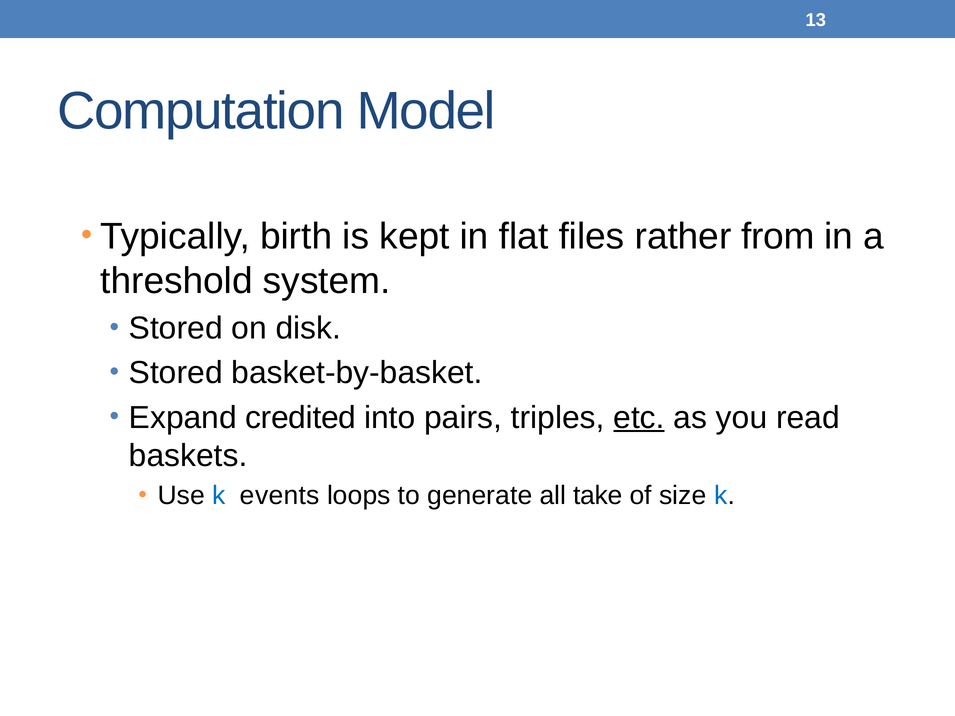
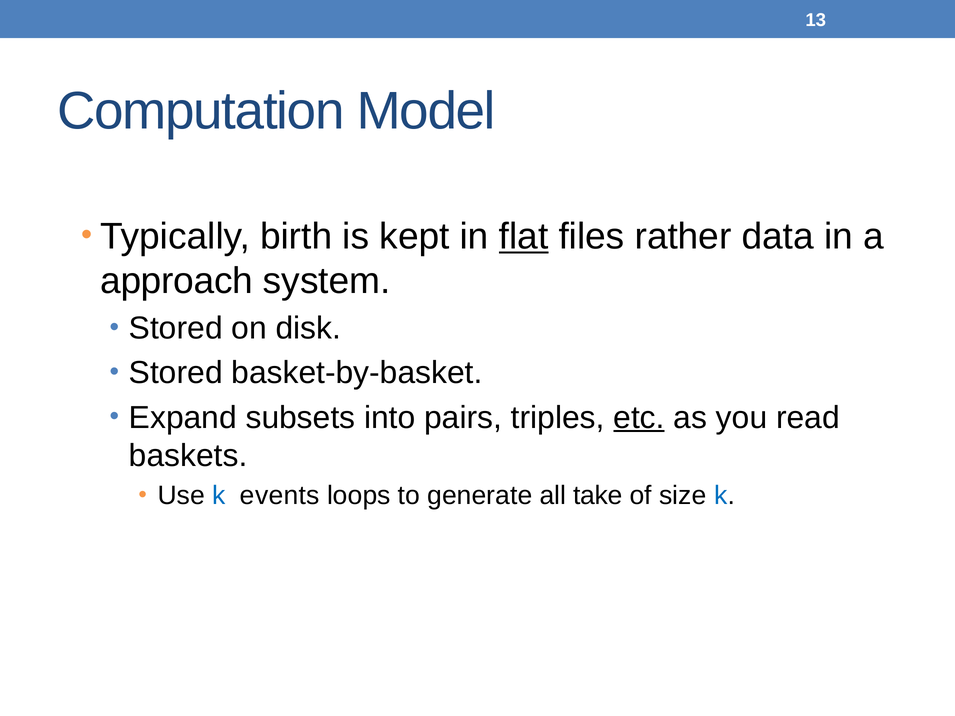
flat underline: none -> present
from: from -> data
threshold: threshold -> approach
credited: credited -> subsets
